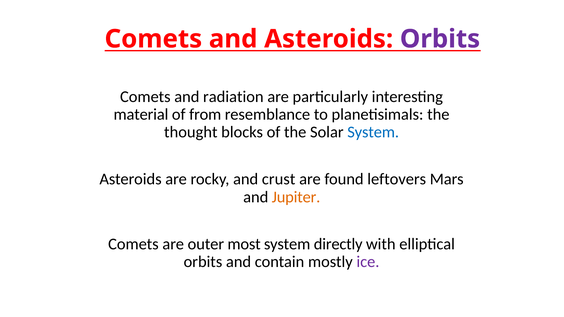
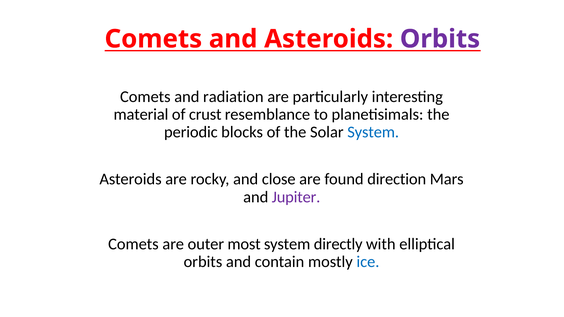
from: from -> crust
thought: thought -> periodic
crust: crust -> close
leftovers: leftovers -> direction
Jupiter colour: orange -> purple
ice colour: purple -> blue
